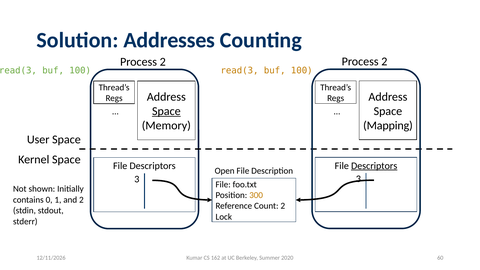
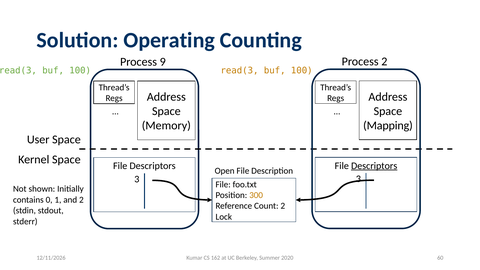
Addresses: Addresses -> Operating
2 at (163, 62): 2 -> 9
Space at (166, 111) underline: present -> none
